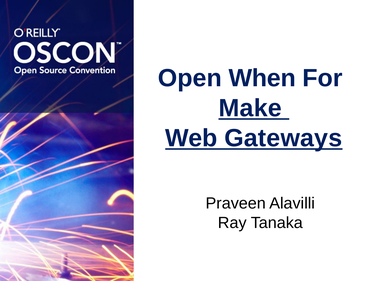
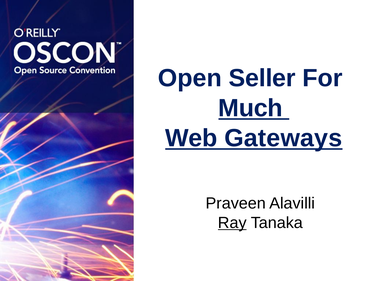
When: When -> Seller
Make: Make -> Much
Ray underline: none -> present
